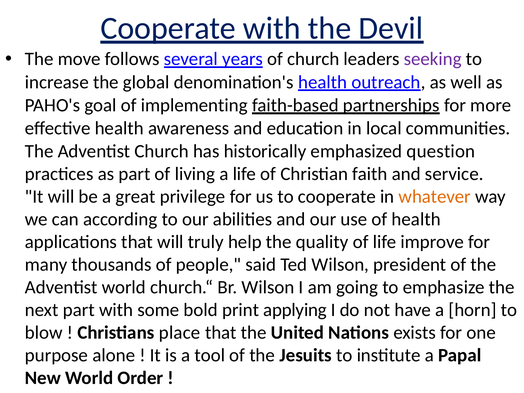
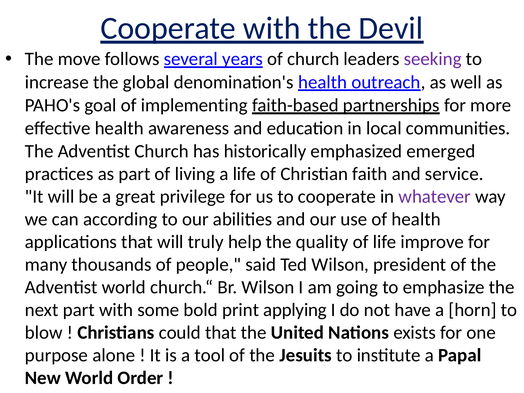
question: question -> emerged
whatever colour: orange -> purple
place: place -> could
